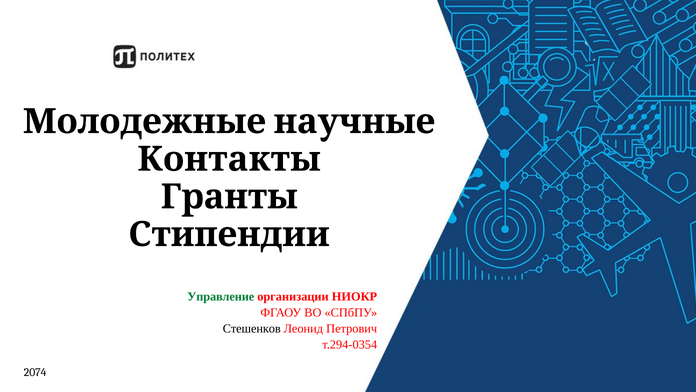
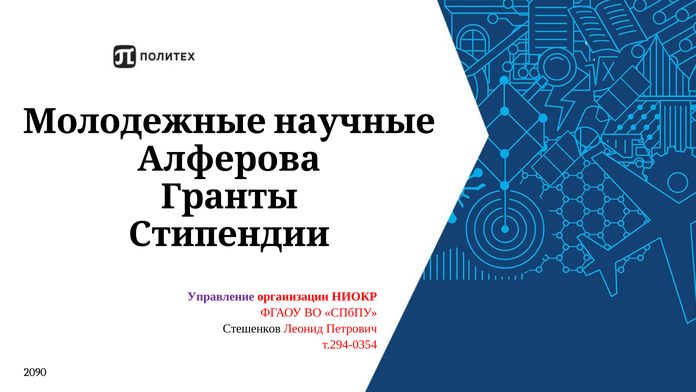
Контакты: Контакты -> Алферова
Управление colour: green -> purple
2074: 2074 -> 2090
